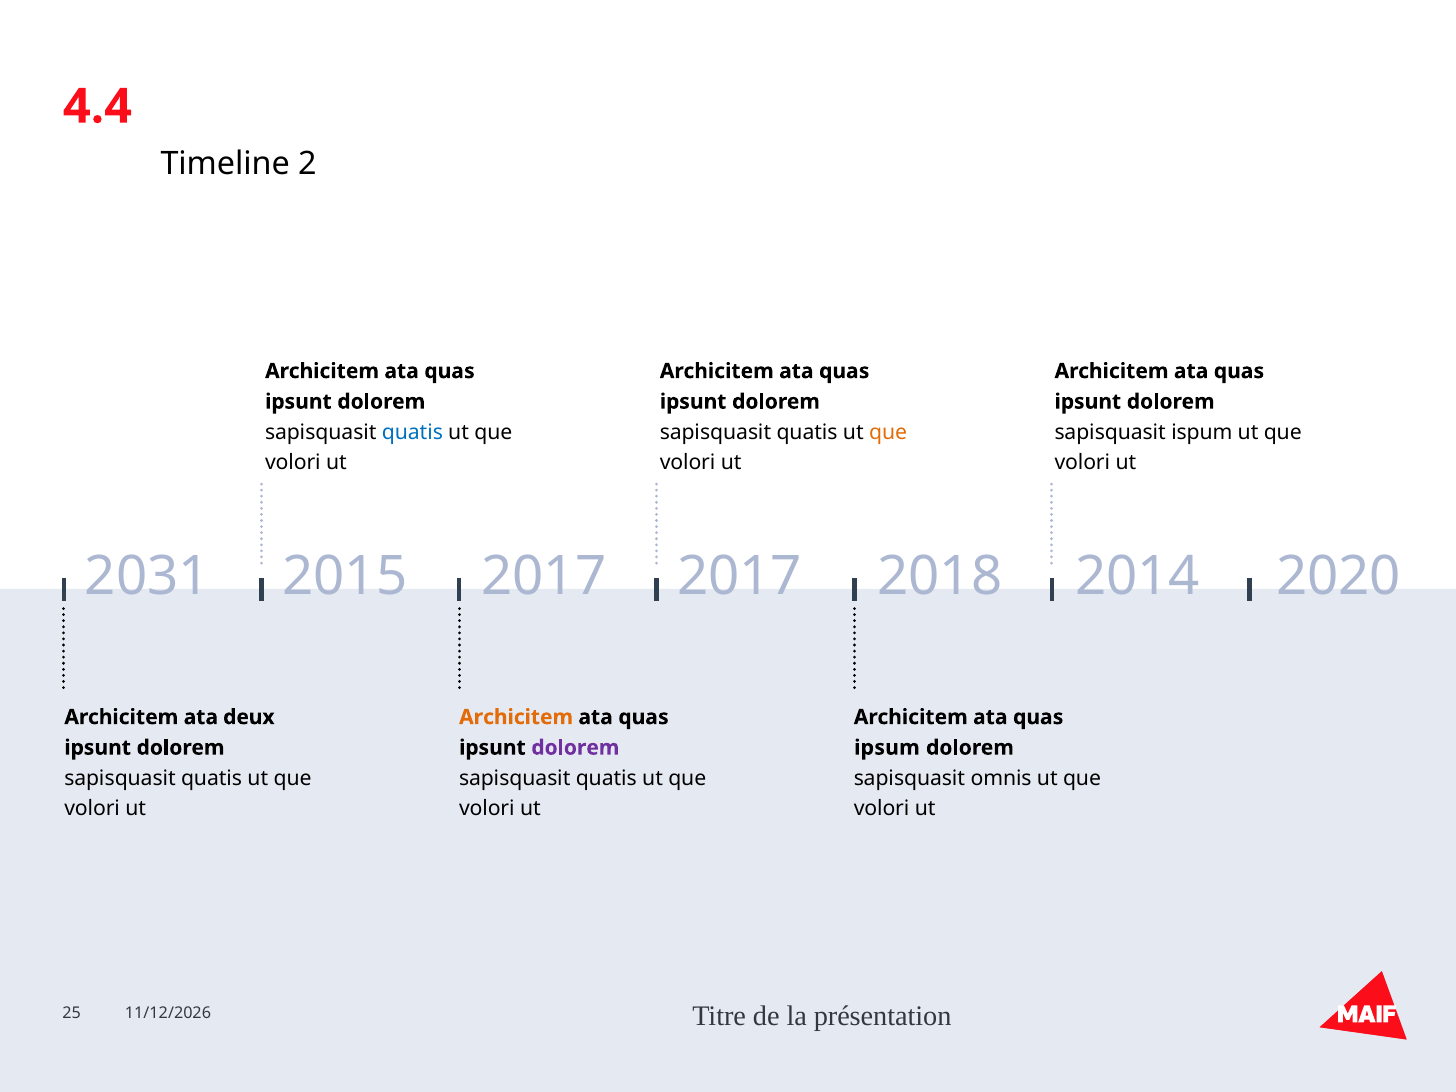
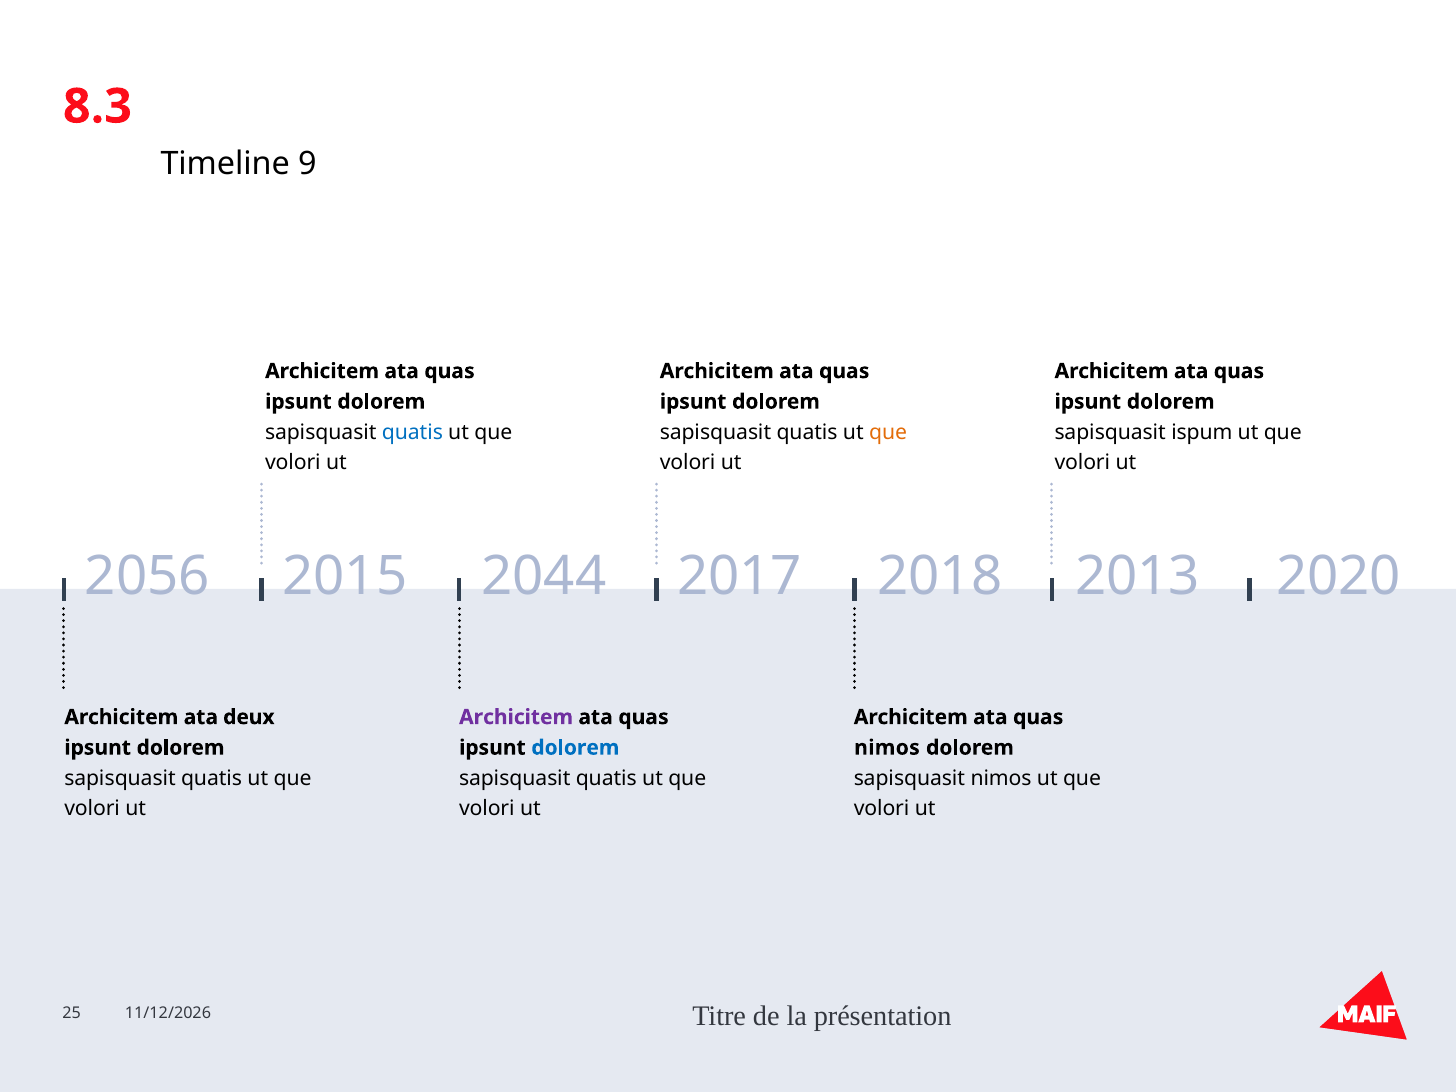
4.4: 4.4 -> 8.3
2: 2 -> 9
2031: 2031 -> 2056
2015 2017: 2017 -> 2044
2014: 2014 -> 2013
Archicitem at (516, 717) colour: orange -> purple
dolorem at (575, 748) colour: purple -> blue
ipsum at (887, 748): ipsum -> nimos
sapisquasit omnis: omnis -> nimos
